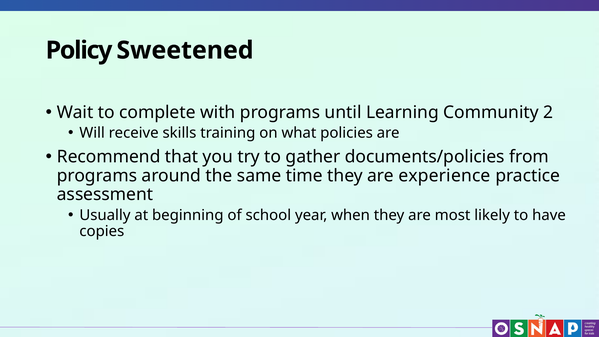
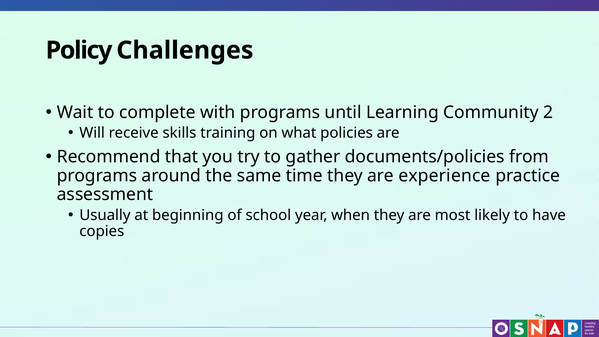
Sweetened: Sweetened -> Challenges
